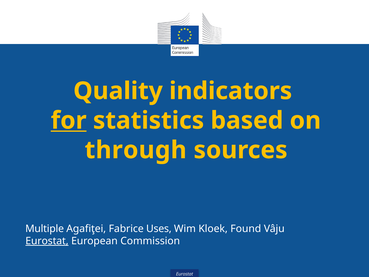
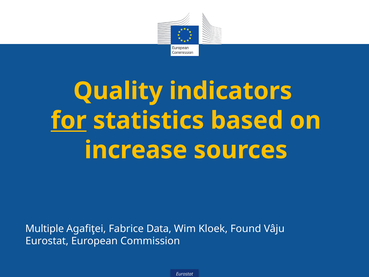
through: through -> increase
Uses: Uses -> Data
Eurostat at (47, 241) underline: present -> none
